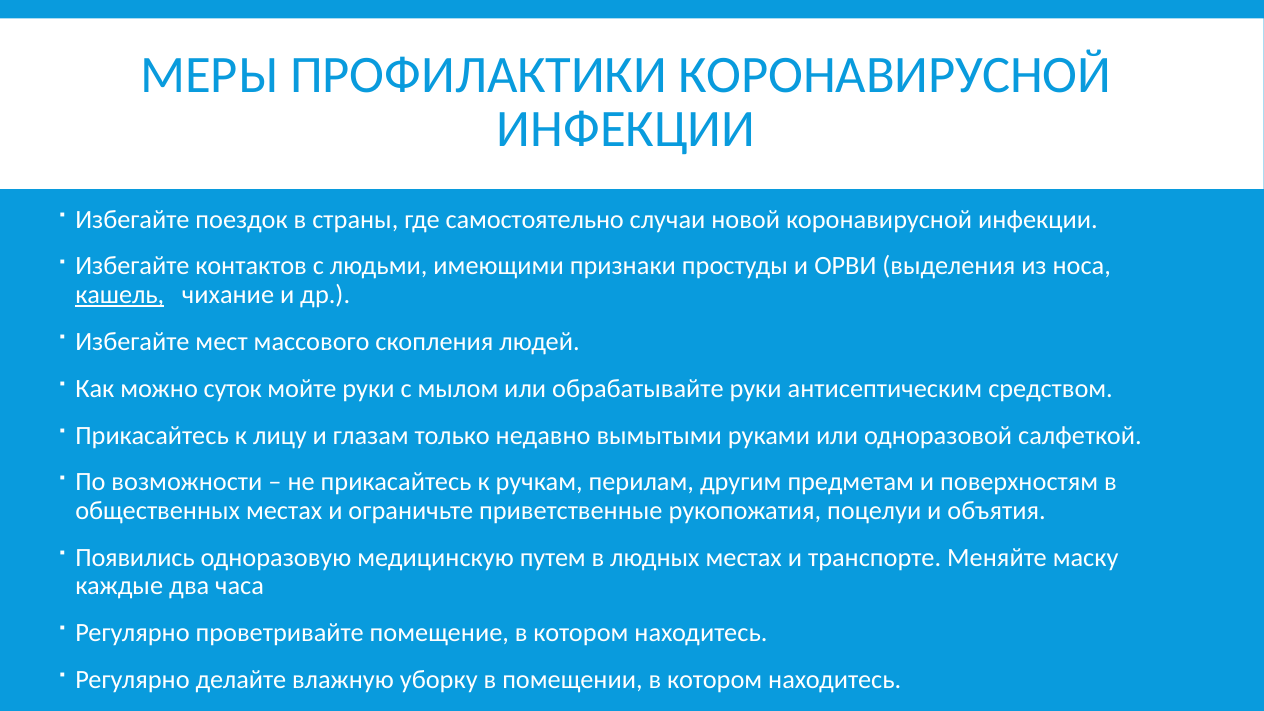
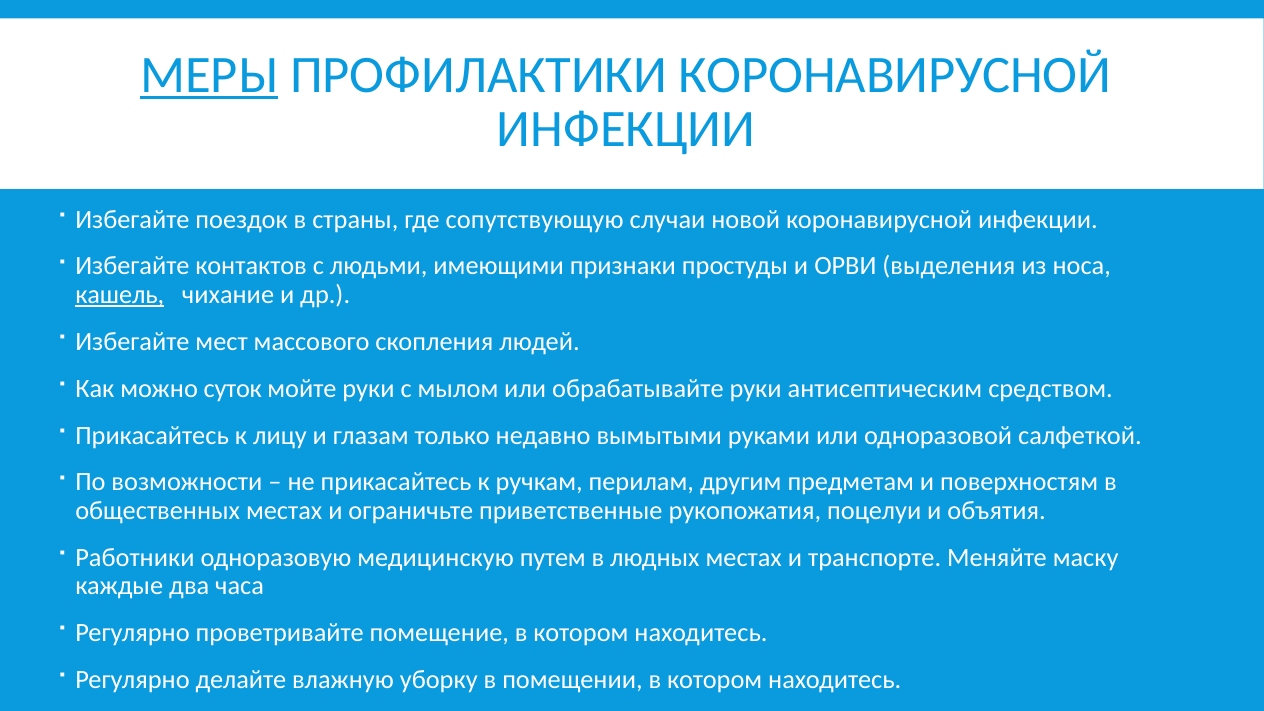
МЕРЫ underline: none -> present
самостоятельно: самостоятельно -> сопутствующую
Появились: Появились -> Работники
